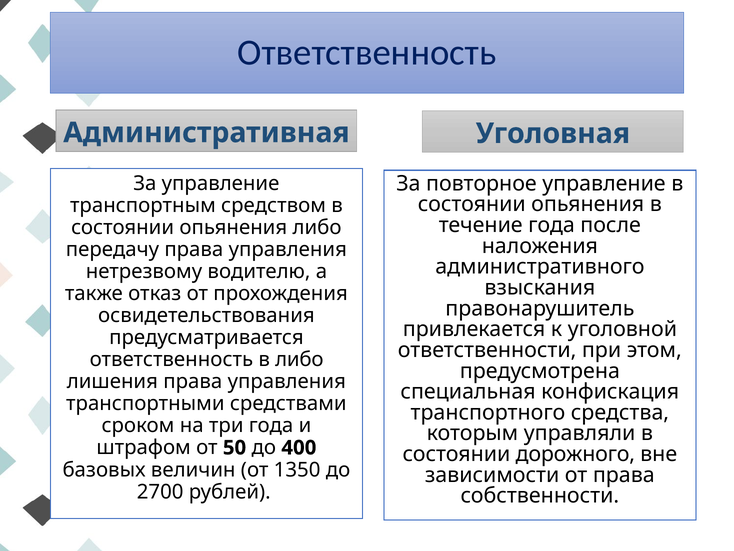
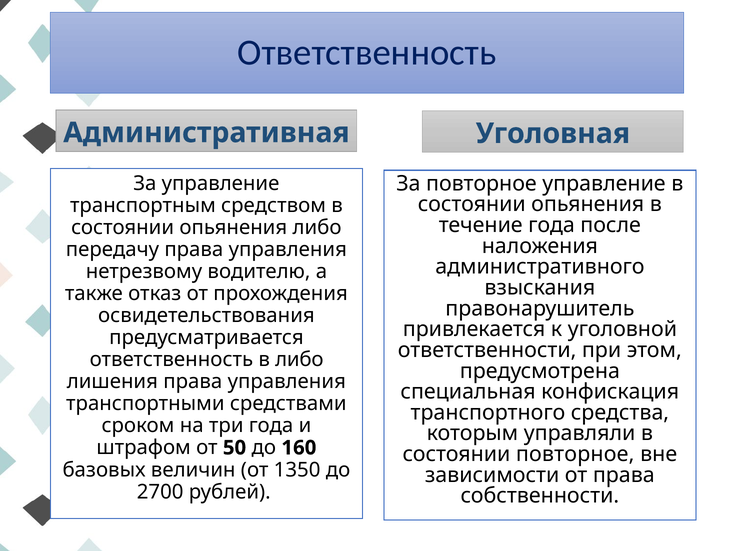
400: 400 -> 160
состоянии дорожного: дорожного -> повторное
